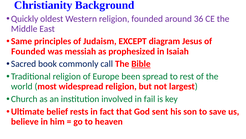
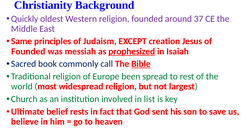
36: 36 -> 37
diagram: diagram -> creation
prophesized underline: none -> present
fail: fail -> list
